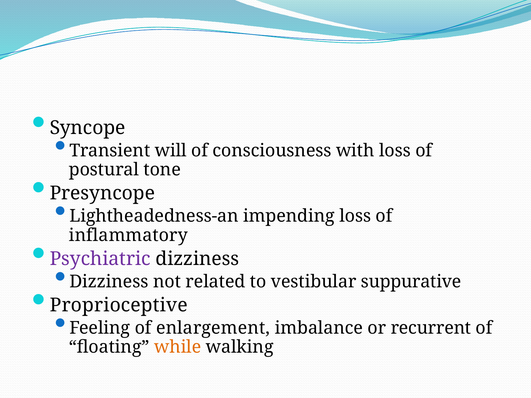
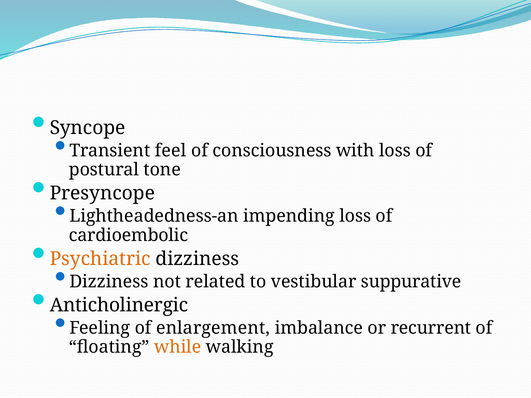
will: will -> feel
inflammatory: inflammatory -> cardioembolic
Psychiatric colour: purple -> orange
Proprioceptive: Proprioceptive -> Anticholinergic
